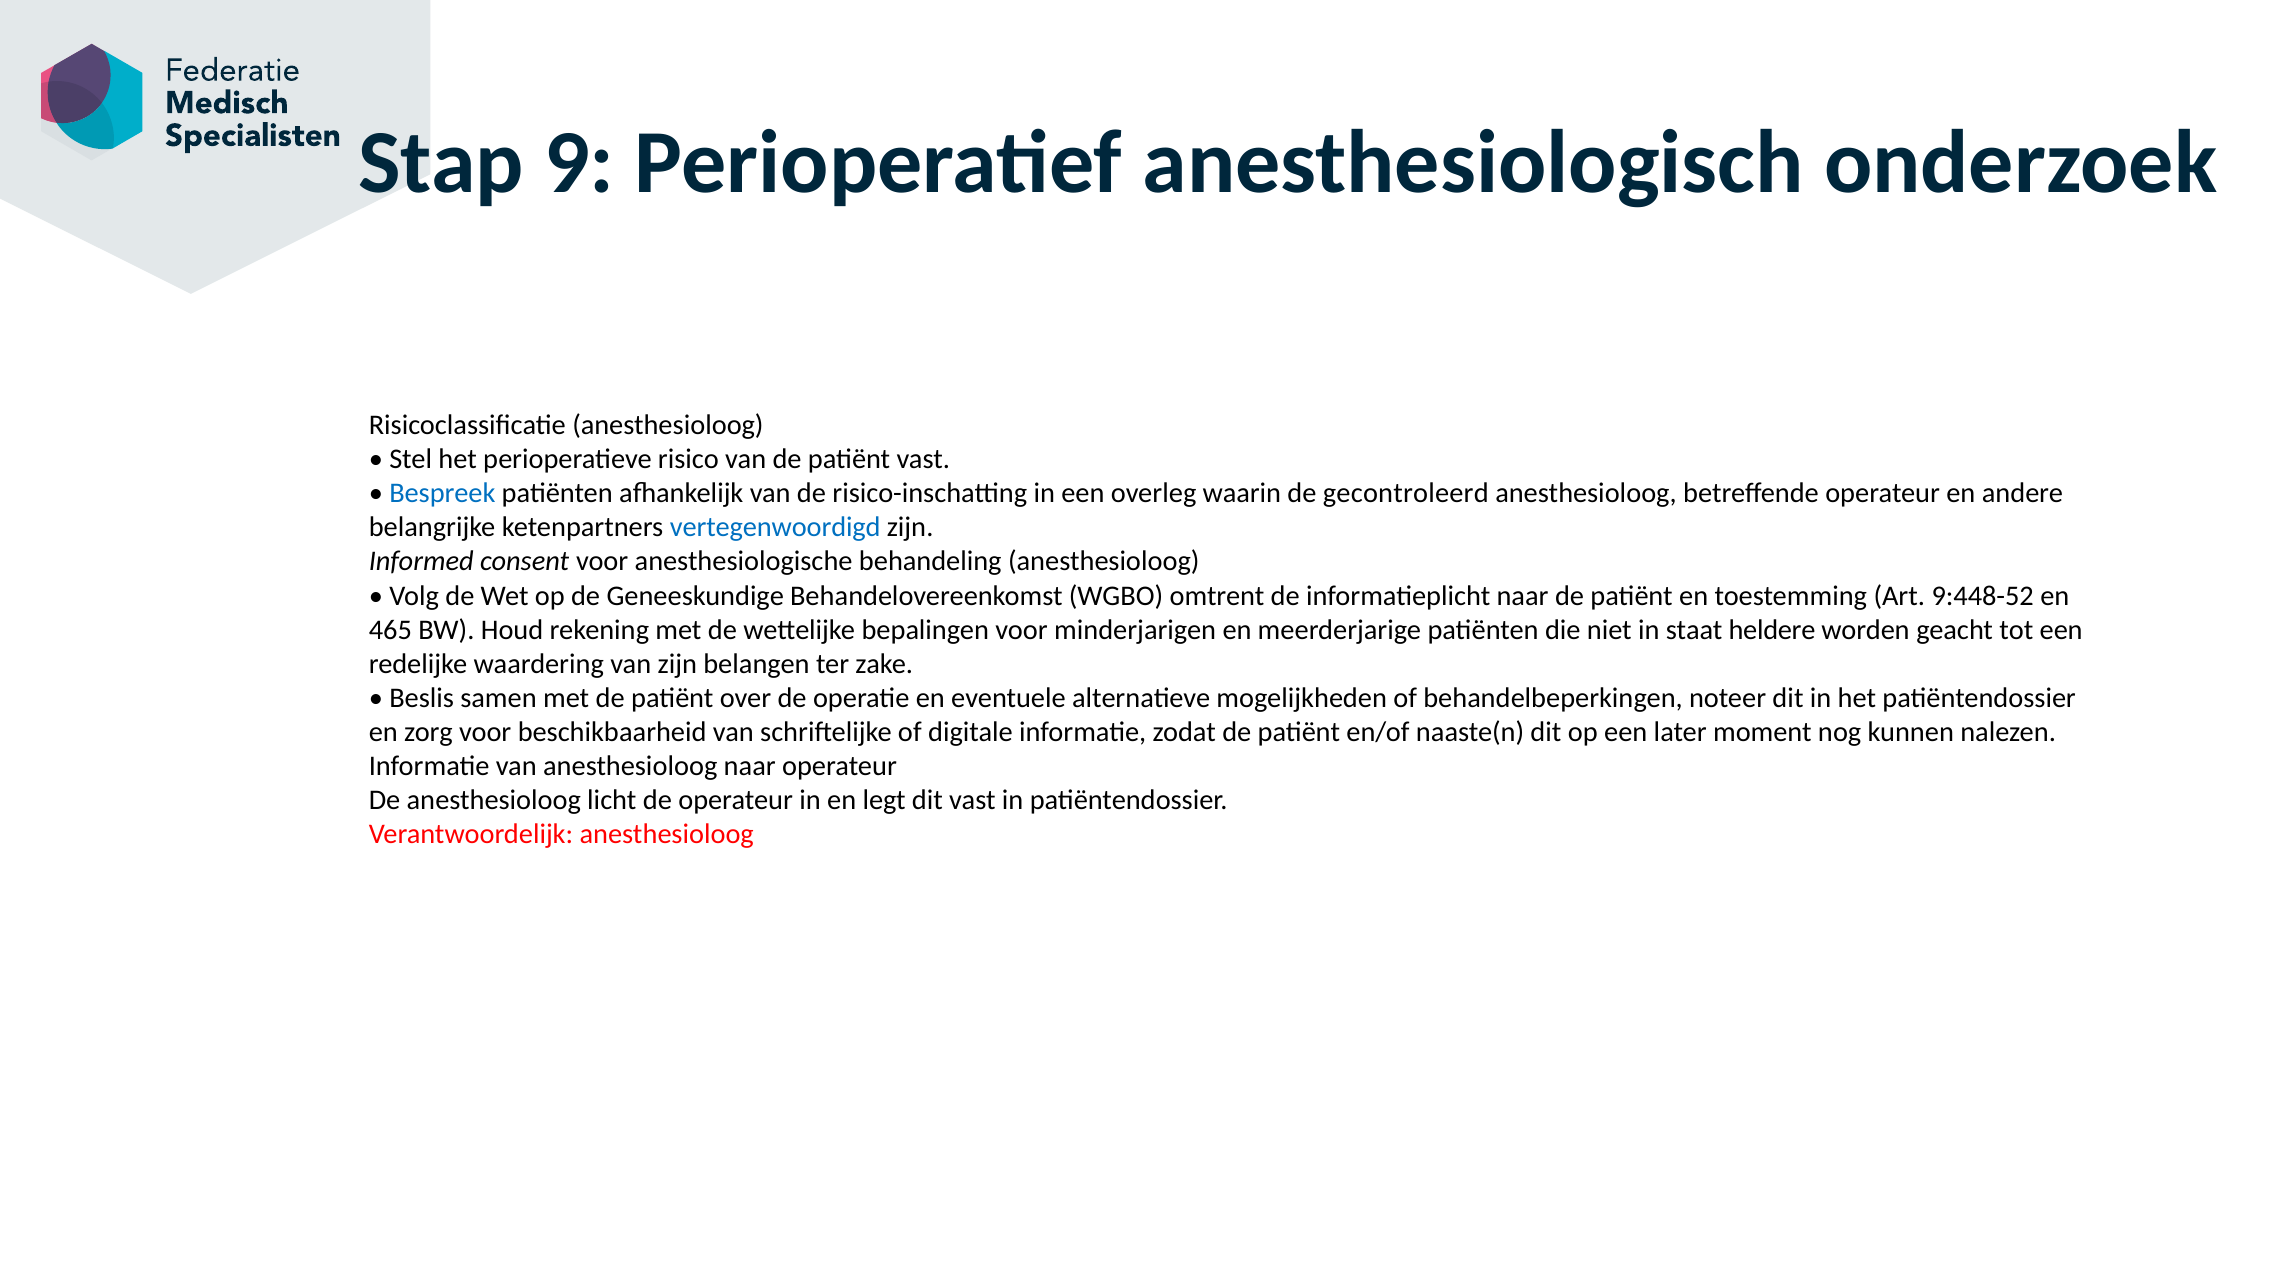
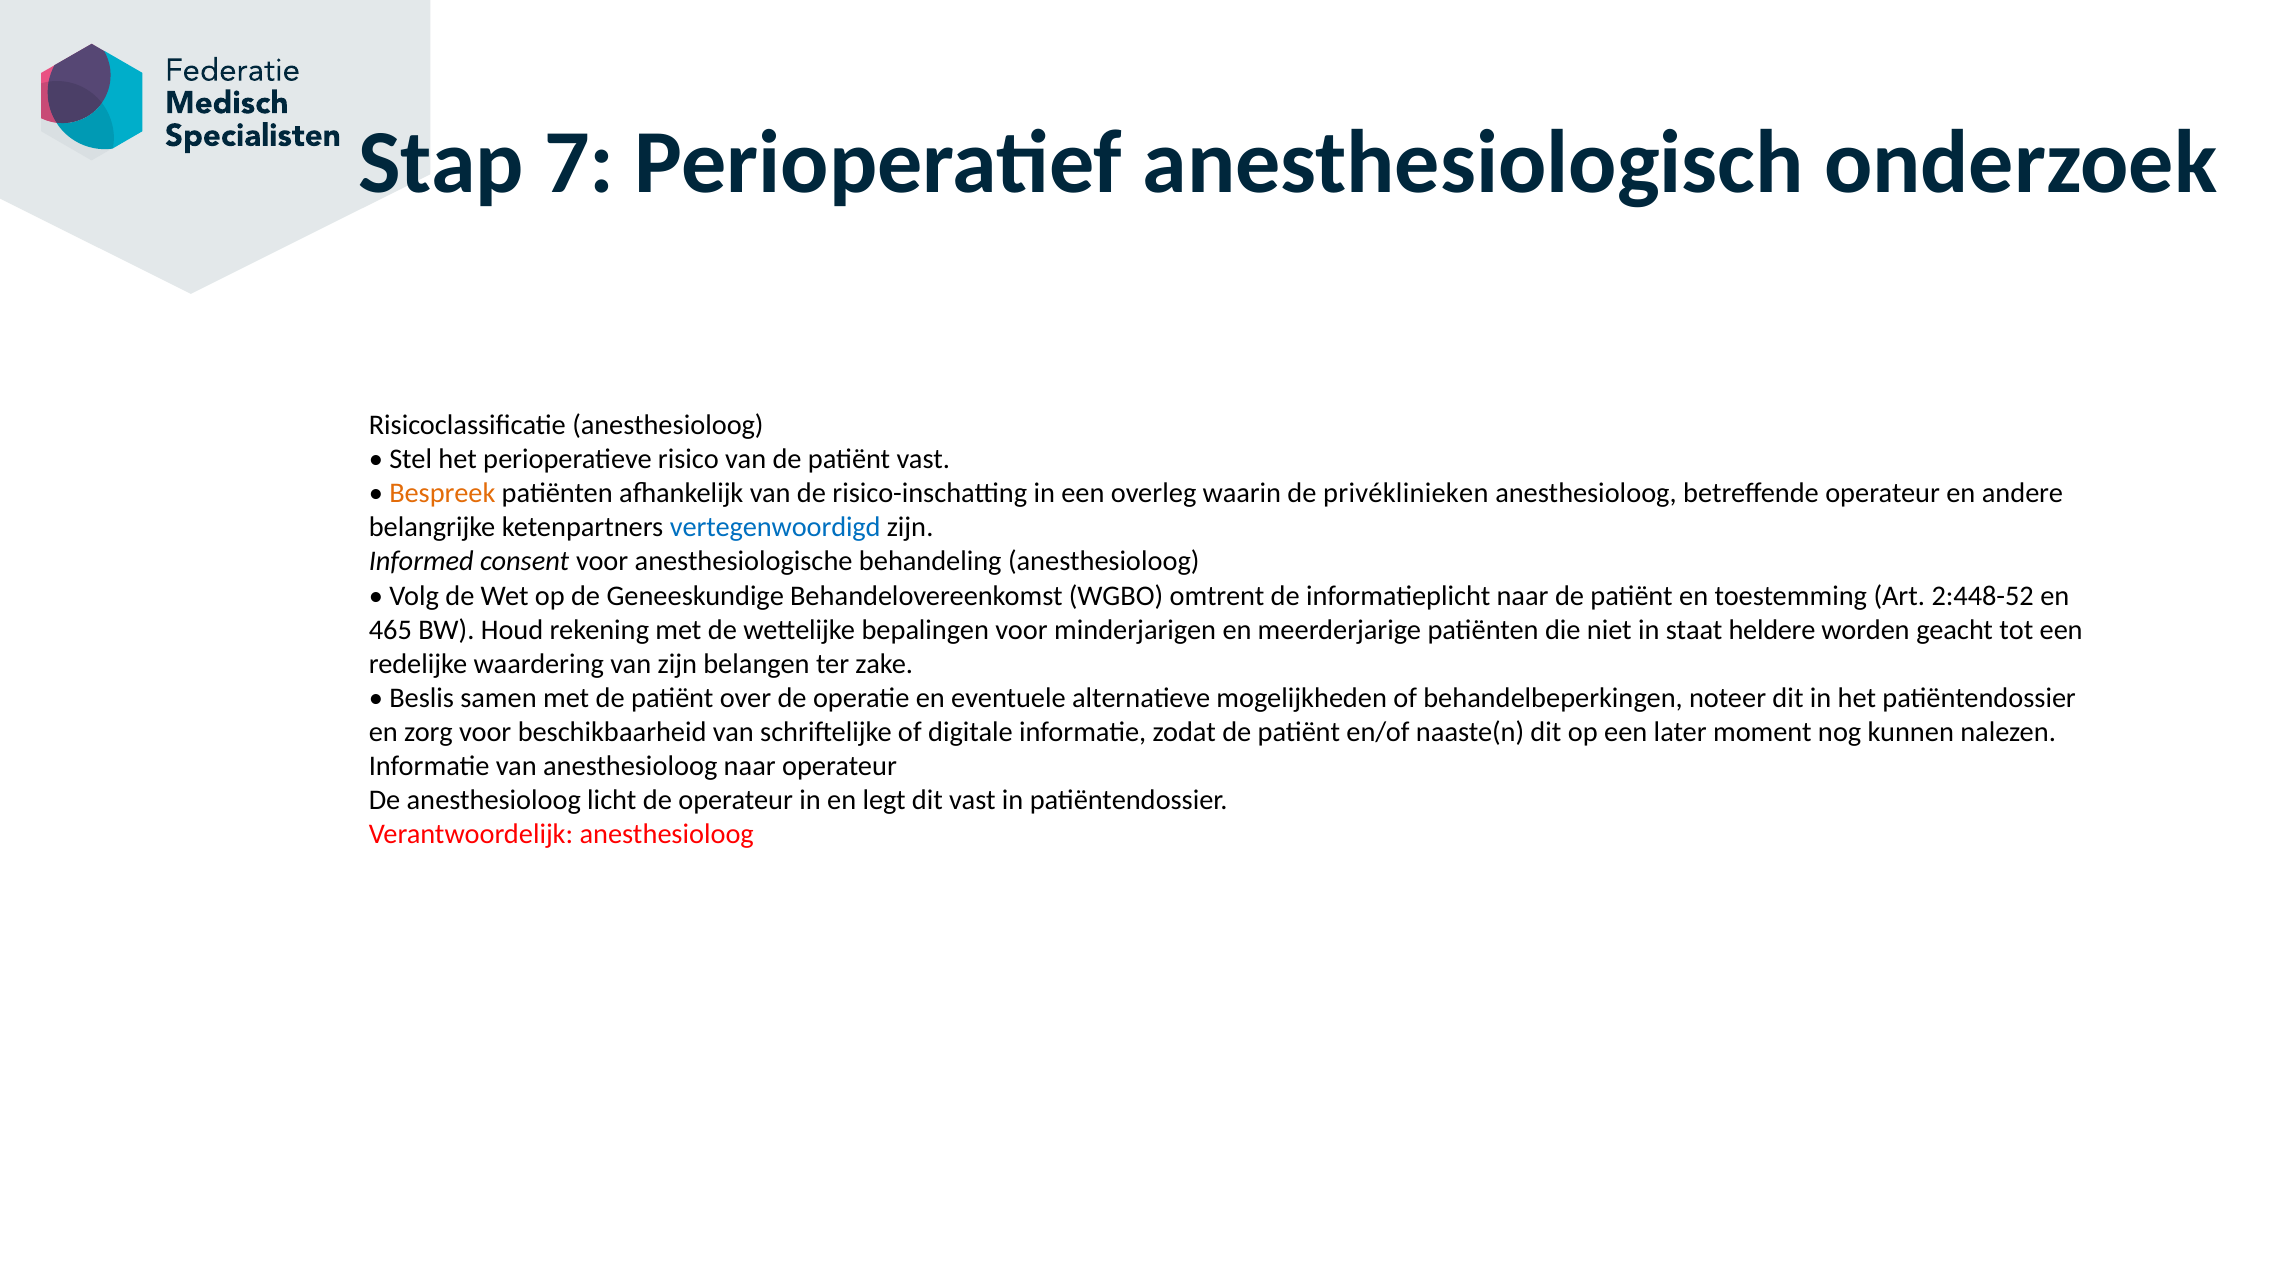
9: 9 -> 7
Bespreek colour: blue -> orange
gecontroleerd: gecontroleerd -> privéklinieken
9:448-52: 9:448-52 -> 2:448-52
